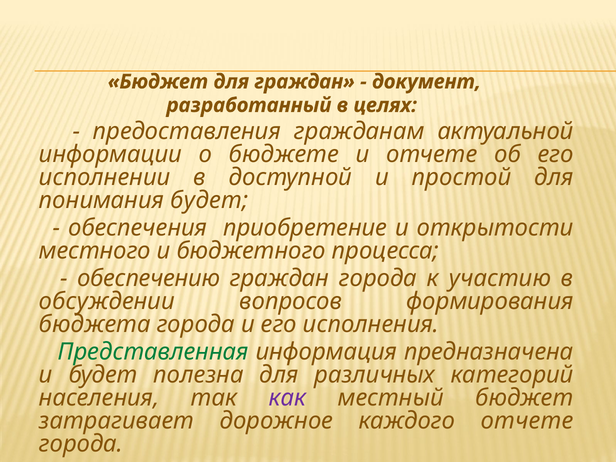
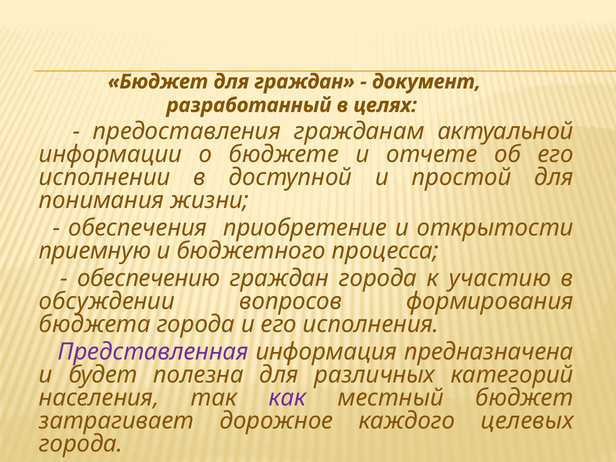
понимания будет: будет -> жизни
местного: местного -> приемную
Представленная colour: green -> purple
каждого отчете: отчете -> целевых
